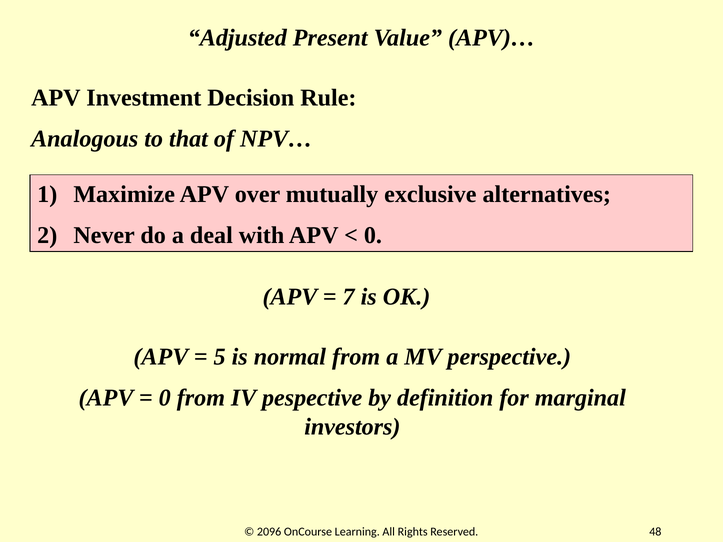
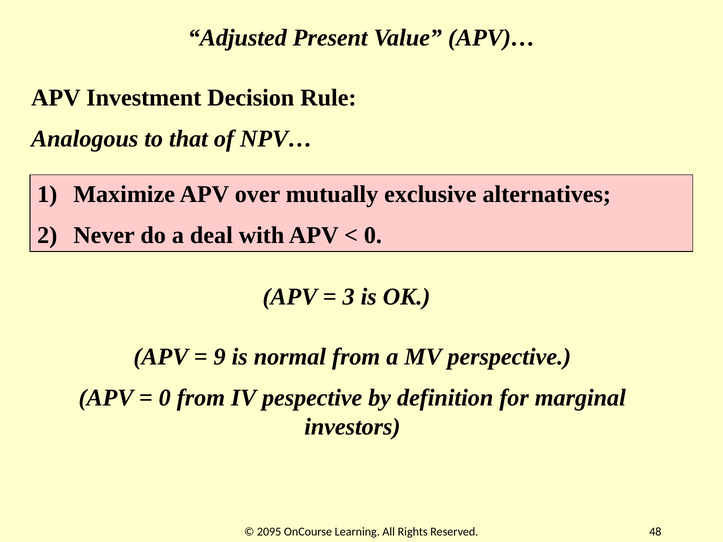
7: 7 -> 3
5: 5 -> 9
2096: 2096 -> 2095
